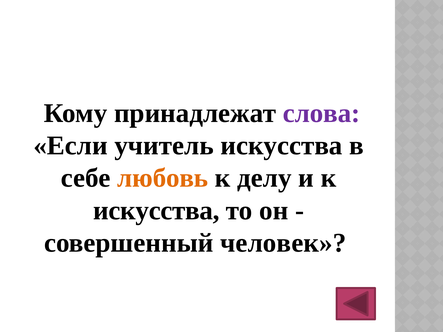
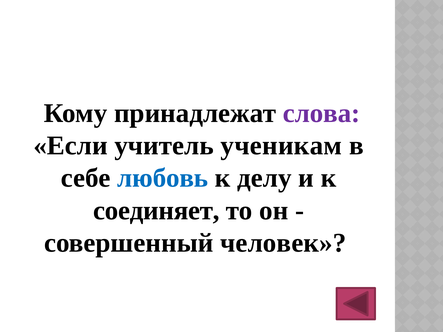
учитель искусства: искусства -> ученикам
любовь colour: orange -> blue
искусства at (156, 211): искусства -> соединяет
